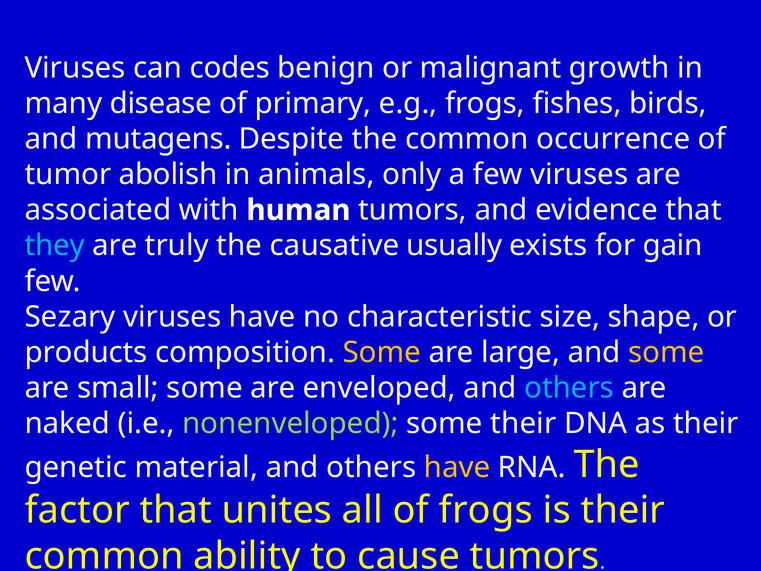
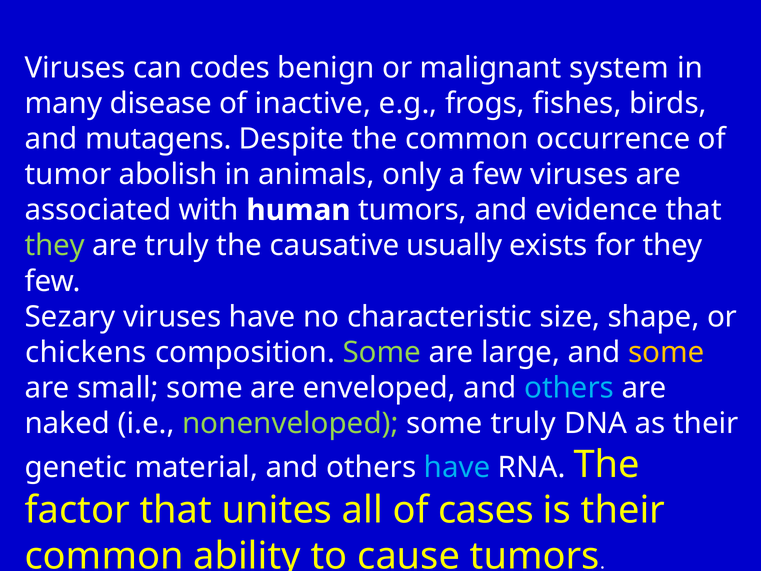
growth: growth -> system
primary: primary -> inactive
they at (55, 246) colour: light blue -> light green
for gain: gain -> they
products: products -> chickens
Some at (382, 352) colour: yellow -> light green
some their: their -> truly
have at (457, 467) colour: yellow -> light blue
of frogs: frogs -> cases
